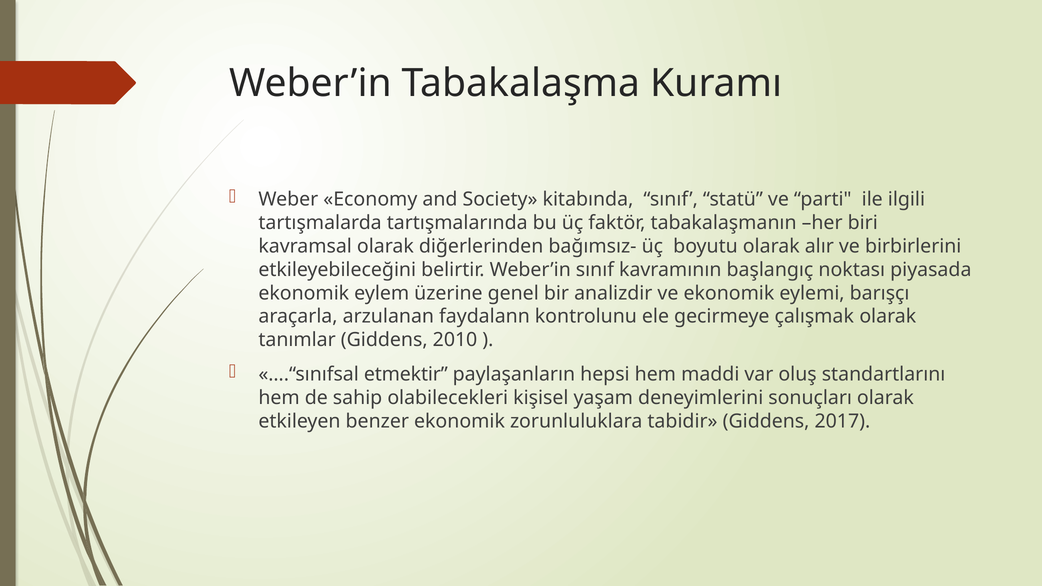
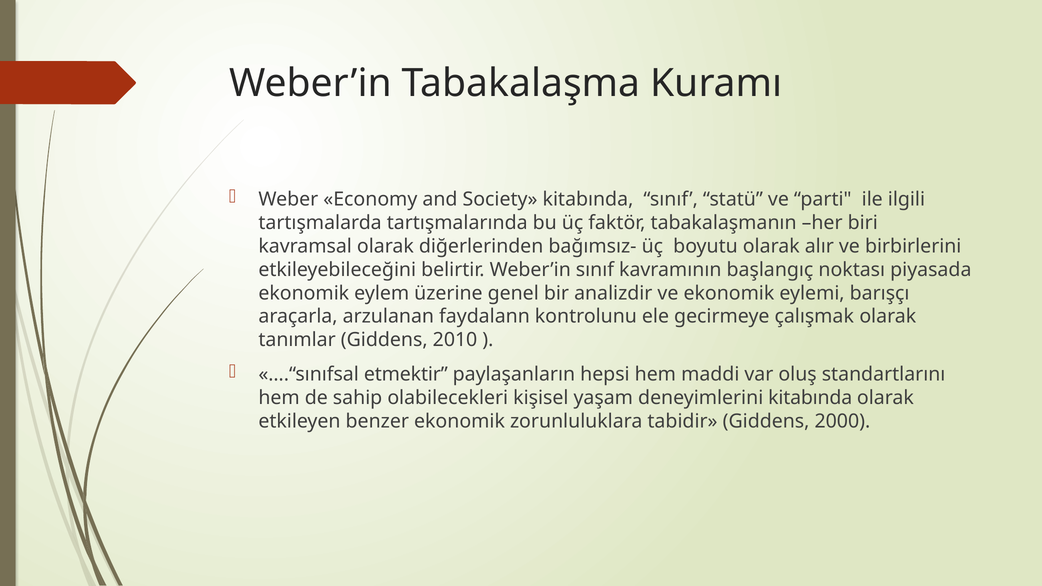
deneyimlerini sonuçları: sonuçları -> kitabında
2017: 2017 -> 2000
